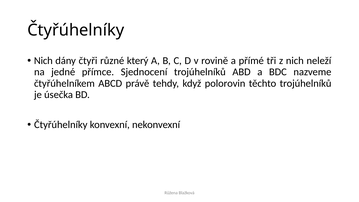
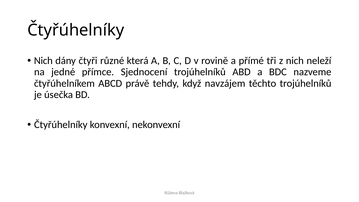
který: který -> která
polorovin: polorovin -> navzájem
